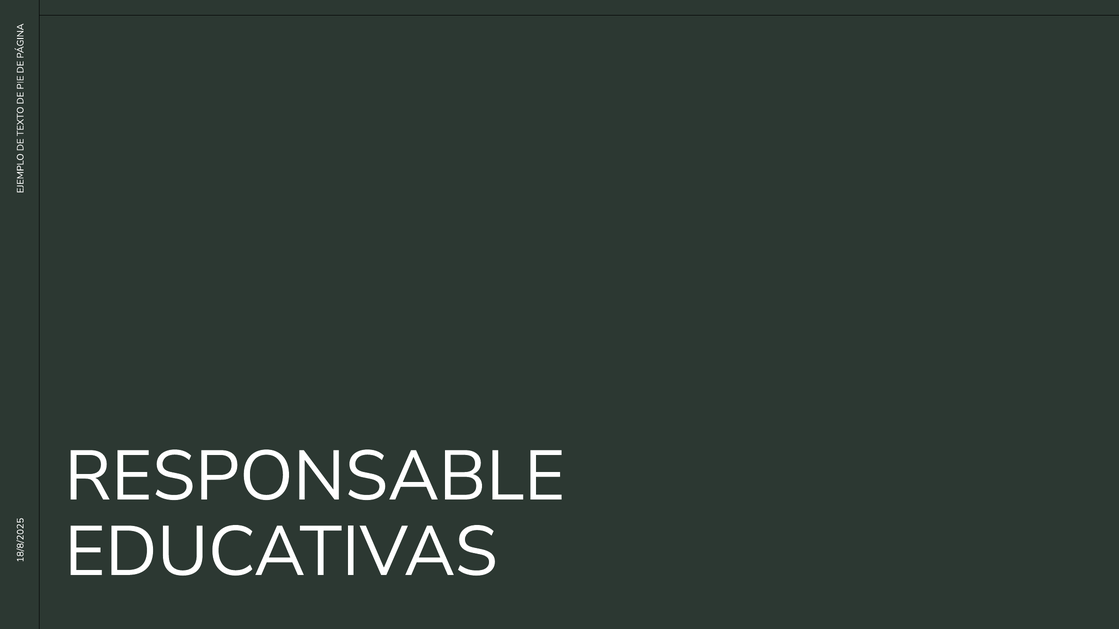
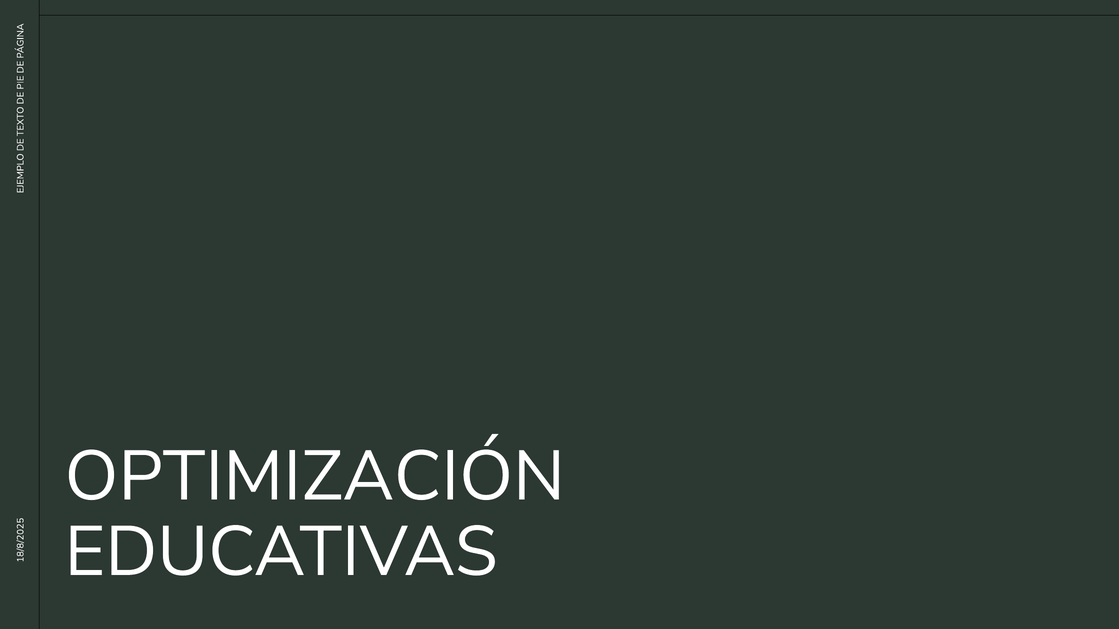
RESPONSABLE: RESPONSABLE -> OPTIMIZACIÓN
